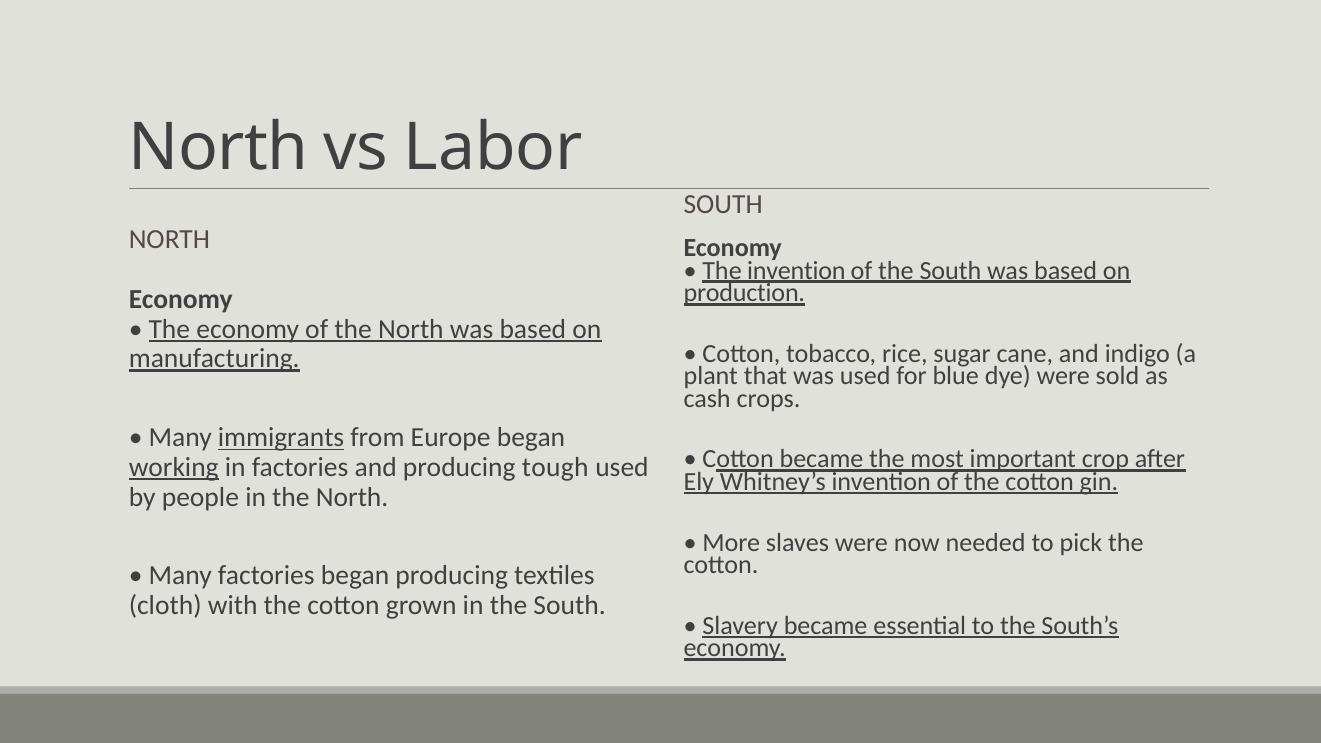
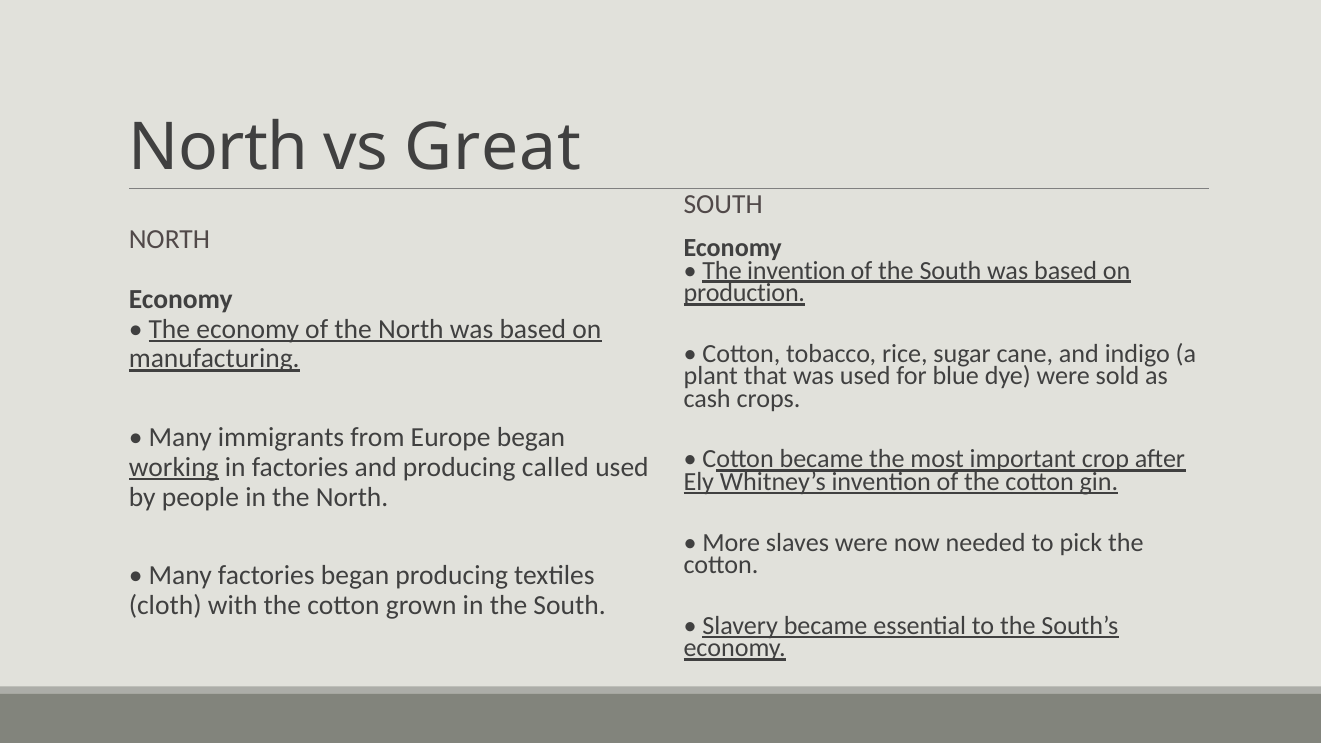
Labor: Labor -> Great
immigrants underline: present -> none
tough: tough -> called
